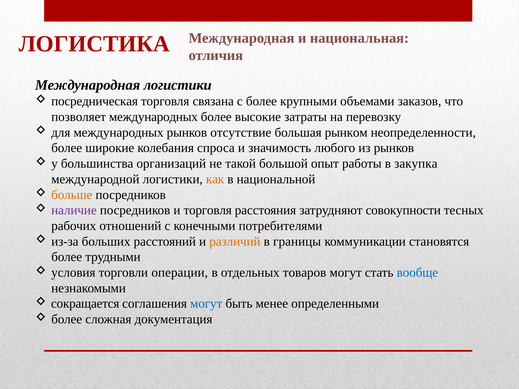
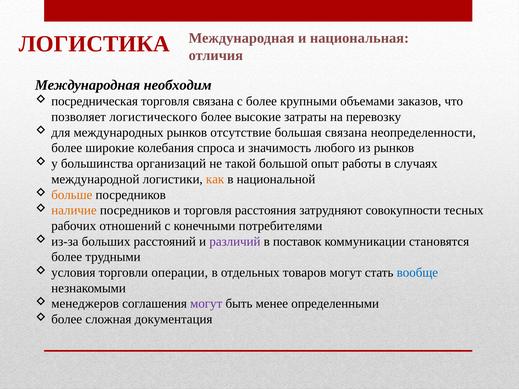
Международная логистики: логистики -> необходим
позволяет международных: международных -> логистического
большая рынком: рынком -> связана
закупка: закупка -> случаях
наличие colour: purple -> orange
различий colour: orange -> purple
границы: границы -> поставок
сокращается: сокращается -> менеджеров
могут at (206, 304) colour: blue -> purple
